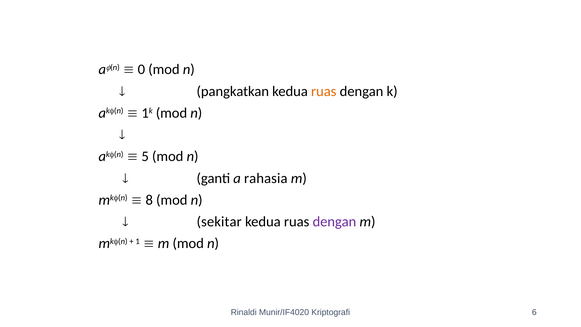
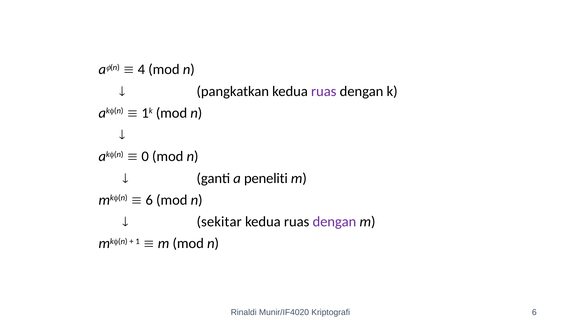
0: 0 -> 4
ruas at (324, 91) colour: orange -> purple
5: 5 -> 0
rahasia: rahasia -> peneliti
8 at (149, 200): 8 -> 6
